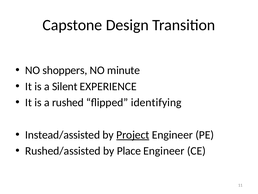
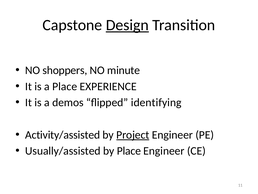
Design underline: none -> present
a Silent: Silent -> Place
rushed: rushed -> demos
Instead/assisted: Instead/assisted -> Activity/assisted
Rushed/assisted: Rushed/assisted -> Usually/assisted
